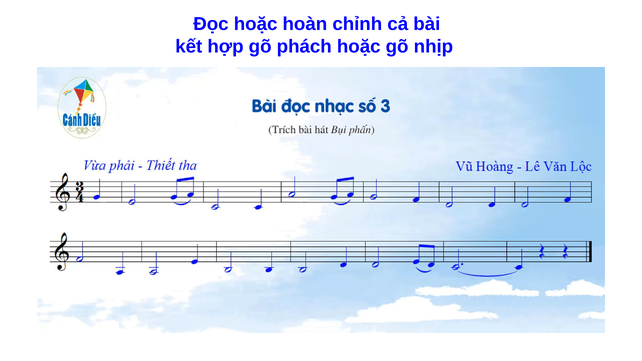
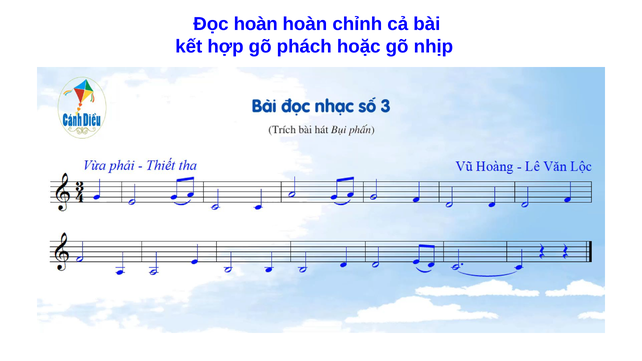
Đọc hoặc: hoặc -> hoàn
